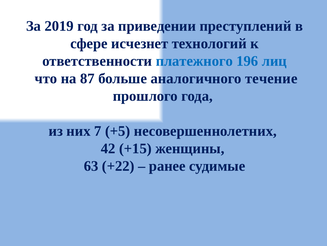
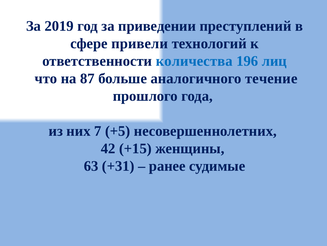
исчезнет: исчезнет -> привели
платежного: платежного -> количества
+22: +22 -> +31
